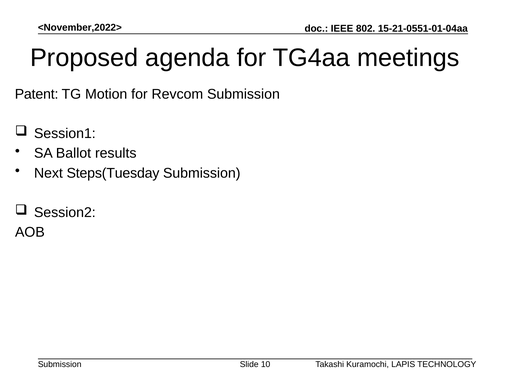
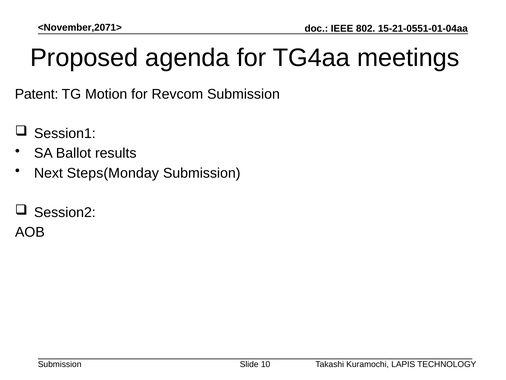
<November,2022>: <November,2022> -> <November,2071>
Steps(Tuesday: Steps(Tuesday -> Steps(Monday
